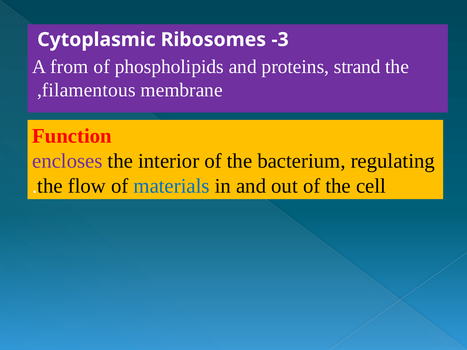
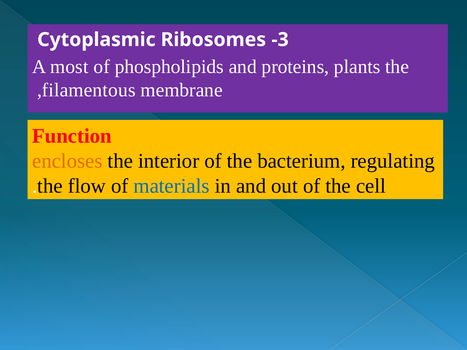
from: from -> most
strand: strand -> plants
encloses colour: purple -> orange
